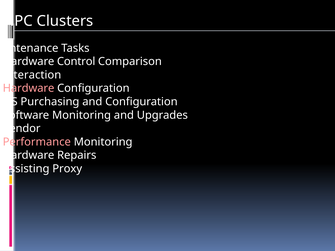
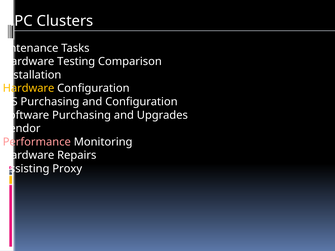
Control: Control -> Testing
Interaction: Interaction -> Installation
Hardware at (29, 88) colour: pink -> yellow
Software Monitoring: Monitoring -> Purchasing
